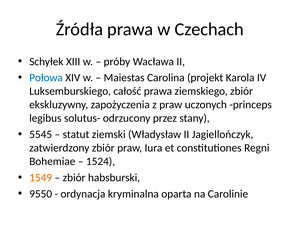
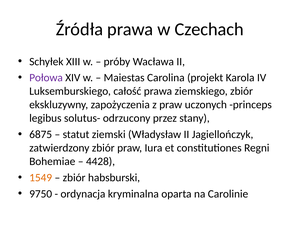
Połowa colour: blue -> purple
5545: 5545 -> 6875
1524: 1524 -> 4428
9550: 9550 -> 9750
